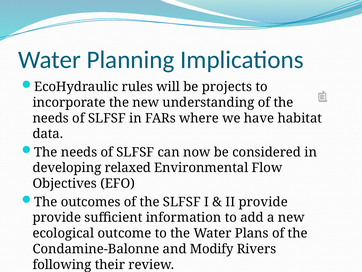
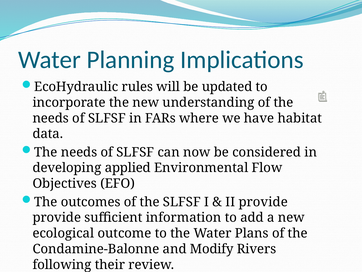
projects: projects -> updated
relaxed: relaxed -> applied
